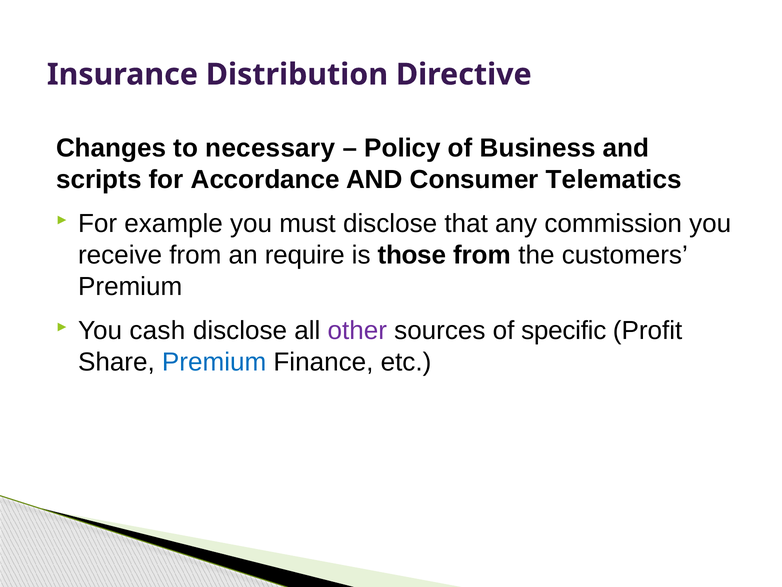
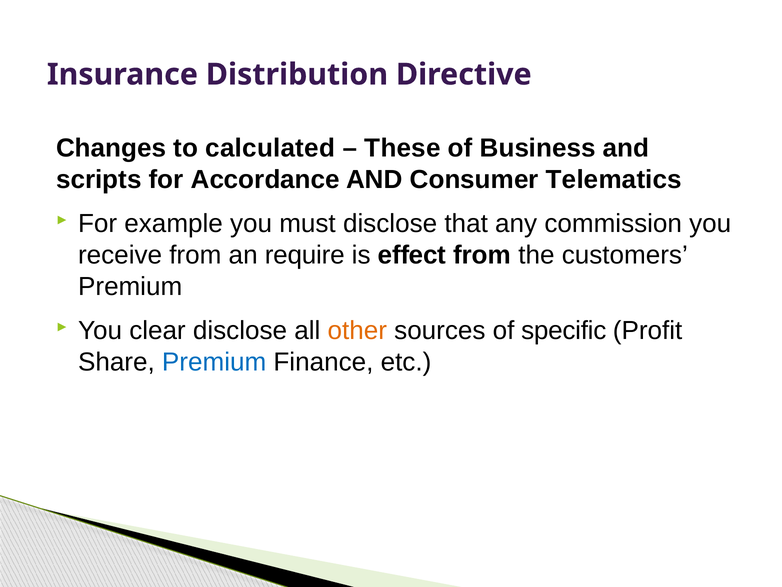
necessary: necessary -> calculated
Policy: Policy -> These
those: those -> effect
cash: cash -> clear
other colour: purple -> orange
